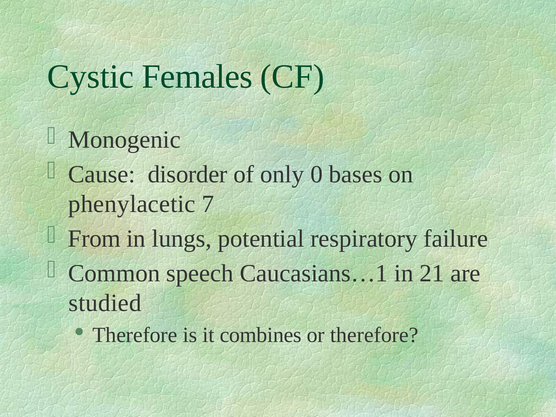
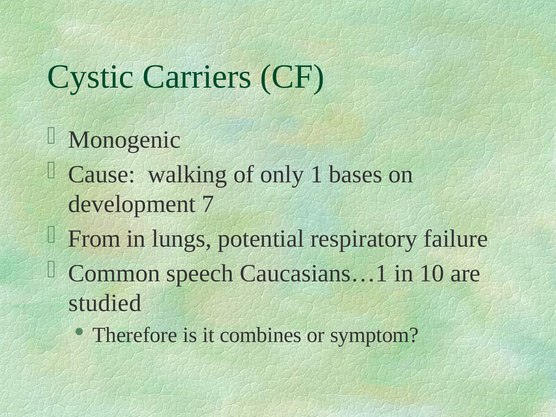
Females: Females -> Carriers
disorder: disorder -> walking
0: 0 -> 1
phenylacetic: phenylacetic -> development
21: 21 -> 10
or therefore: therefore -> symptom
